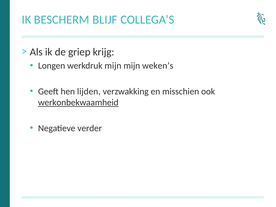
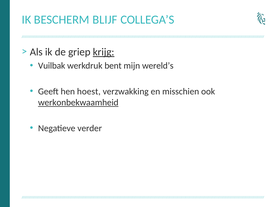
krijg underline: none -> present
Longen: Longen -> Vuilbak
werkdruk mijn: mijn -> bent
weken’s: weken’s -> wereld’s
lijden: lijden -> hoest
